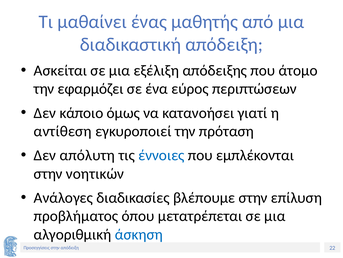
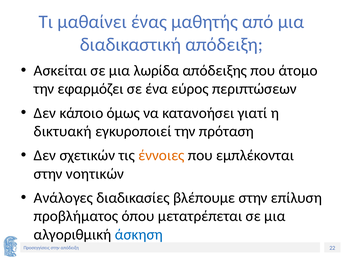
εξέλιξη: εξέλιξη -> λωρίδα
αντίθεση: αντίθεση -> δικτυακή
απόλυτη: απόλυτη -> σχετικών
έννοιες colour: blue -> orange
